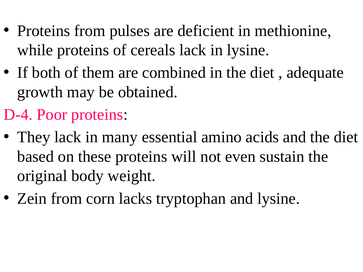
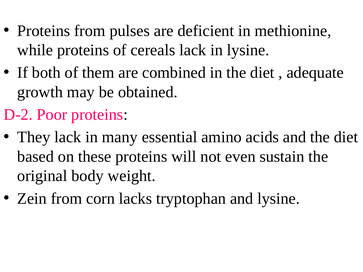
D-4: D-4 -> D-2
